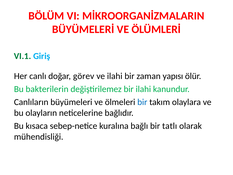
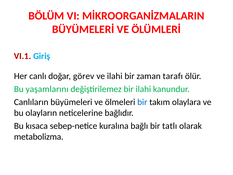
VI.1 colour: green -> red
yapısı: yapısı -> tarafı
bakterilerin: bakterilerin -> yaşamlarını
mühendisliği: mühendisliği -> metabolizma
